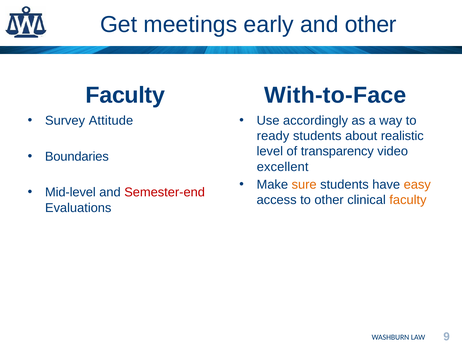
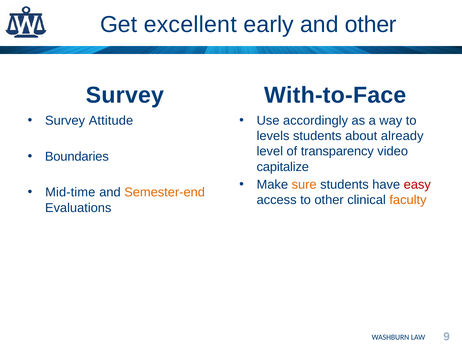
meetings: meetings -> excellent
Faculty at (125, 95): Faculty -> Survey
ready: ready -> levels
realistic: realistic -> already
excellent: excellent -> capitalize
easy colour: orange -> red
Mid-level: Mid-level -> Mid-time
Semester-end colour: red -> orange
